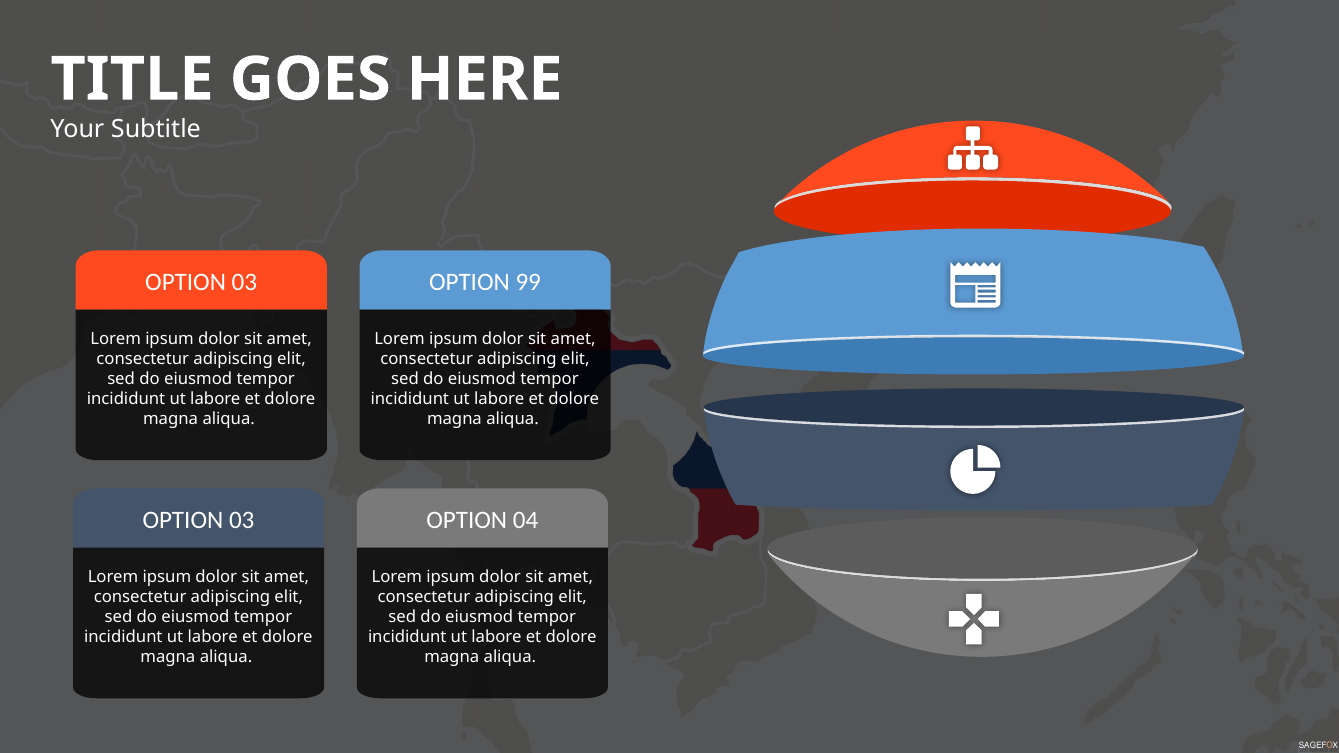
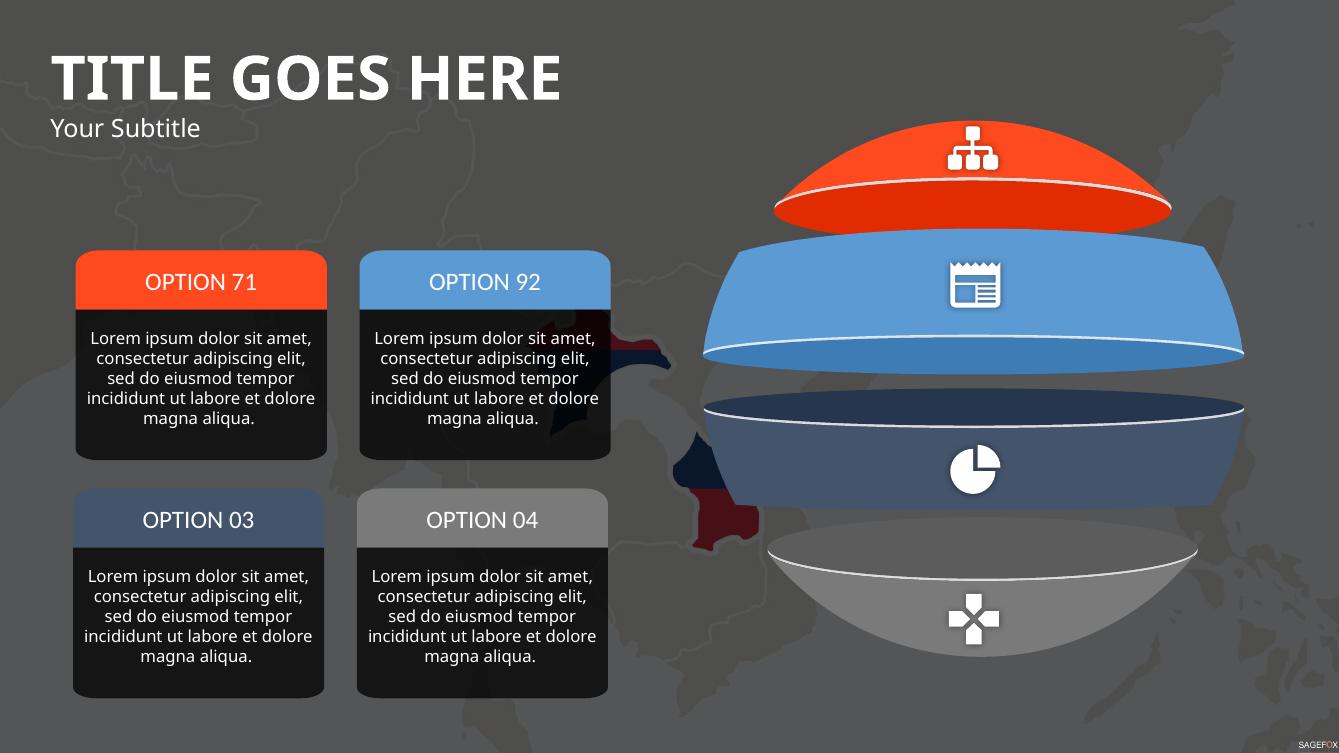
03 at (244, 282): 03 -> 71
99: 99 -> 92
